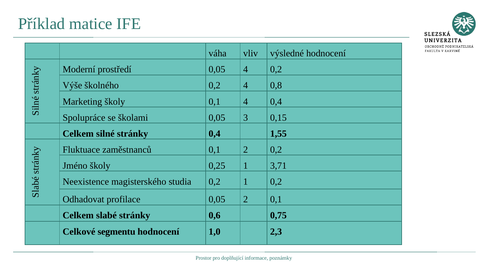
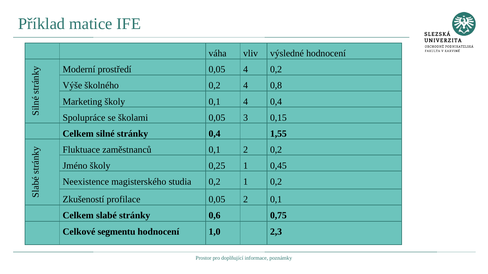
3,71: 3,71 -> 0,45
Odhadovat: Odhadovat -> Zkušeností
